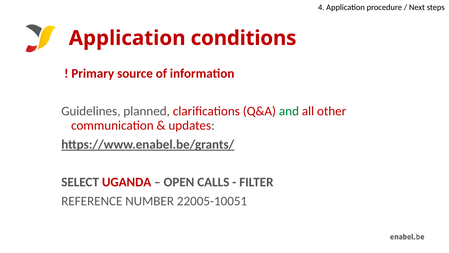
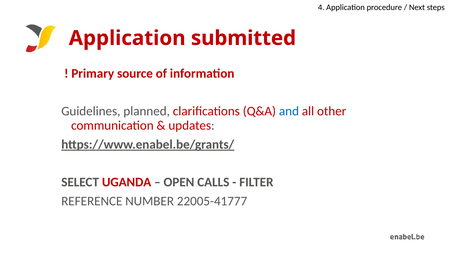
conditions: conditions -> submitted
and colour: green -> blue
22005-10051: 22005-10051 -> 22005-41777
